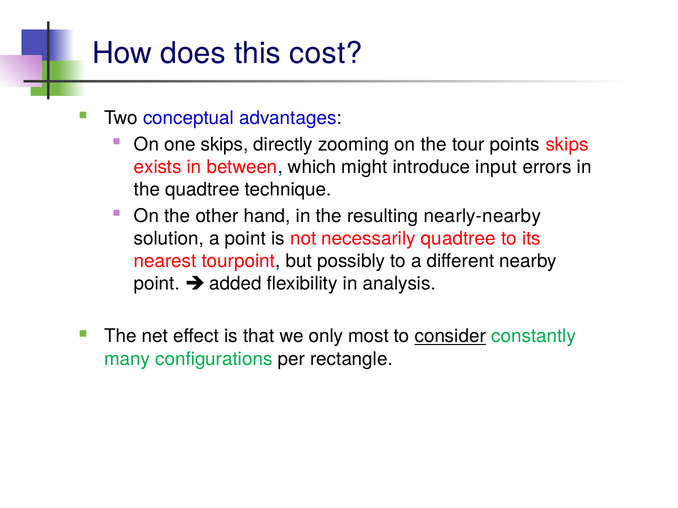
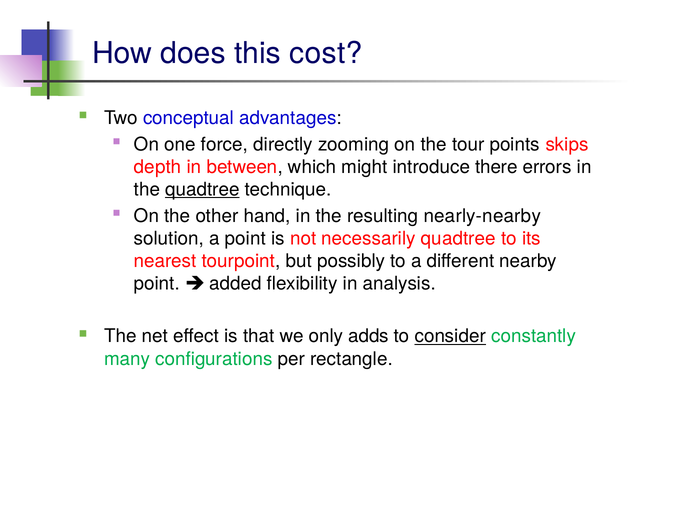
one skips: skips -> force
exists: exists -> depth
input: input -> there
quadtree at (202, 190) underline: none -> present
most: most -> adds
